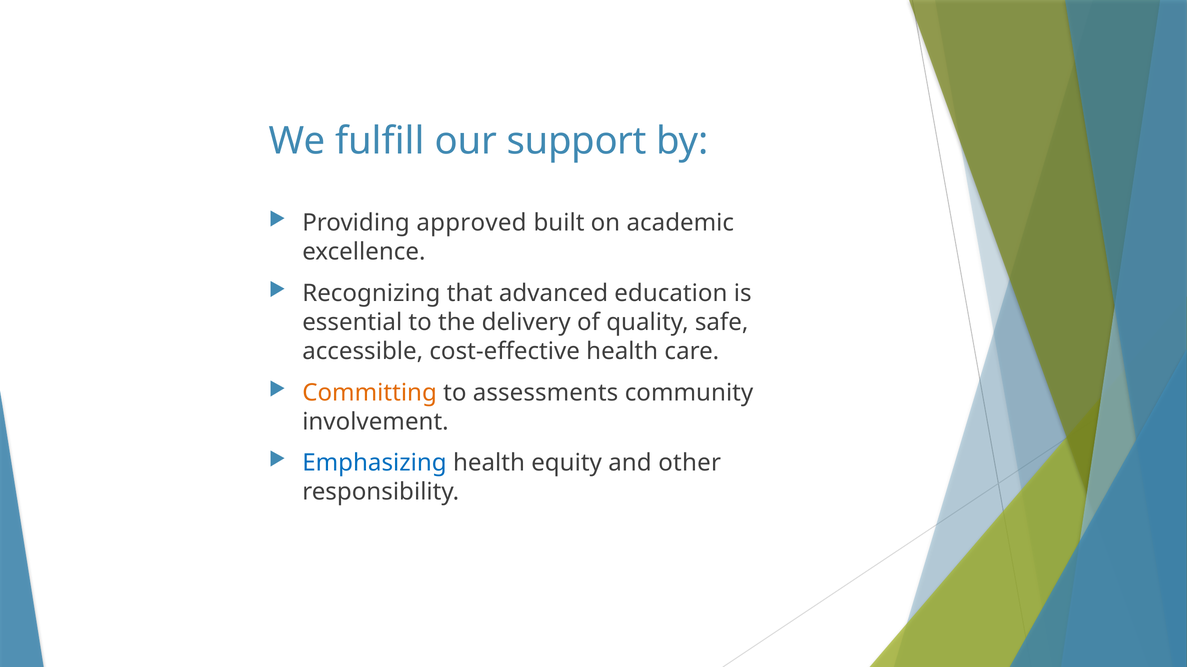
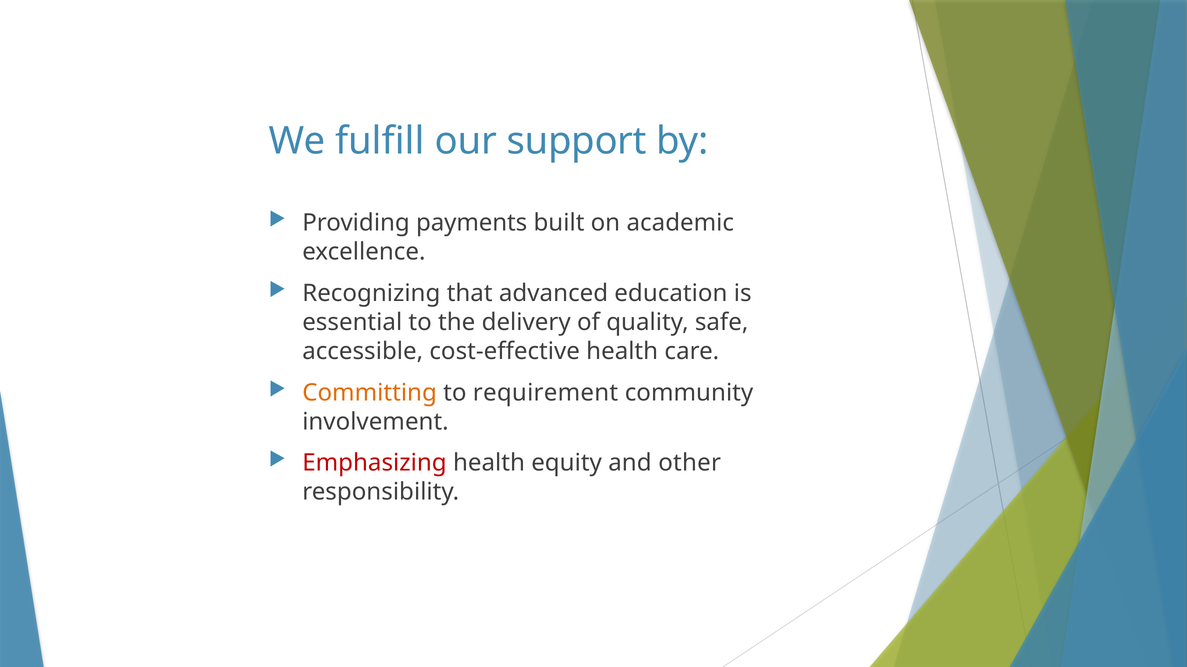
approved: approved -> payments
assessments: assessments -> requirement
Emphasizing colour: blue -> red
